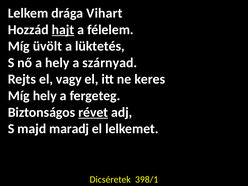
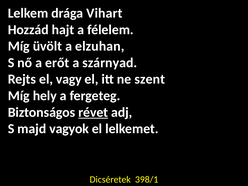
hajt underline: present -> none
lüktetés: lüktetés -> elzuhan
a hely: hely -> erőt
keres: keres -> szent
maradj: maradj -> vagyok
